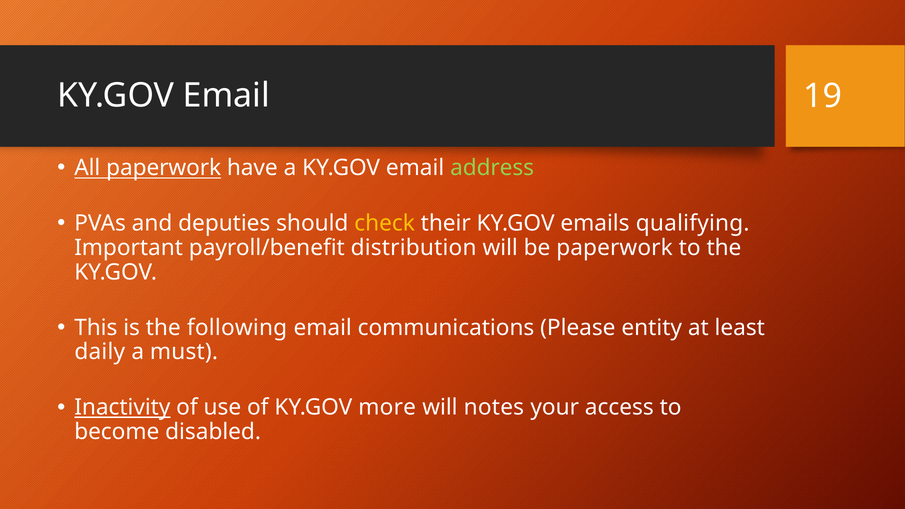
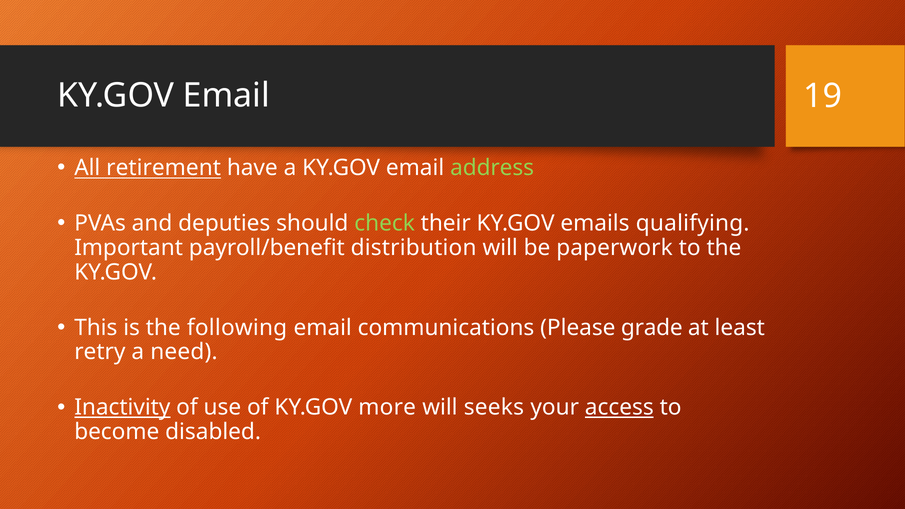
All paperwork: paperwork -> retirement
check colour: yellow -> light green
entity: entity -> grade
daily: daily -> retry
must: must -> need
notes: notes -> seeks
access underline: none -> present
